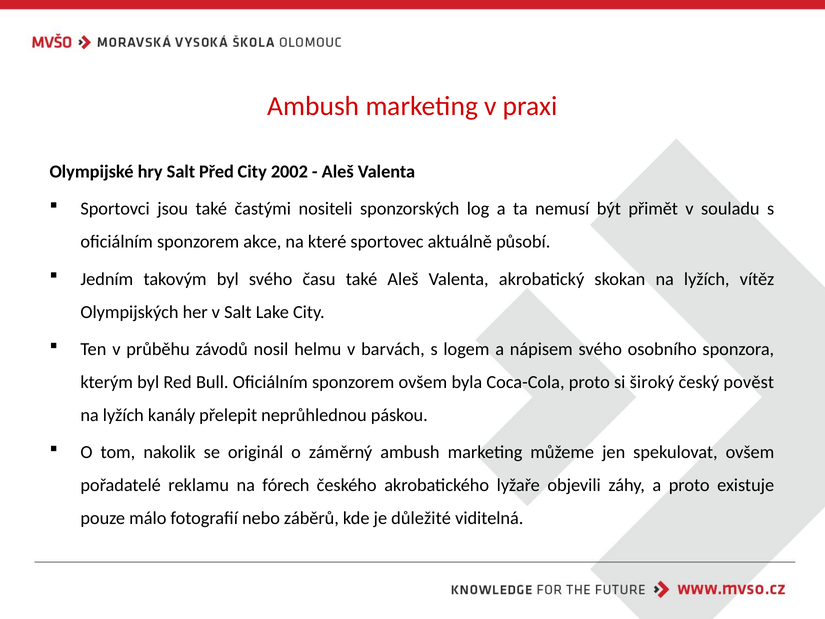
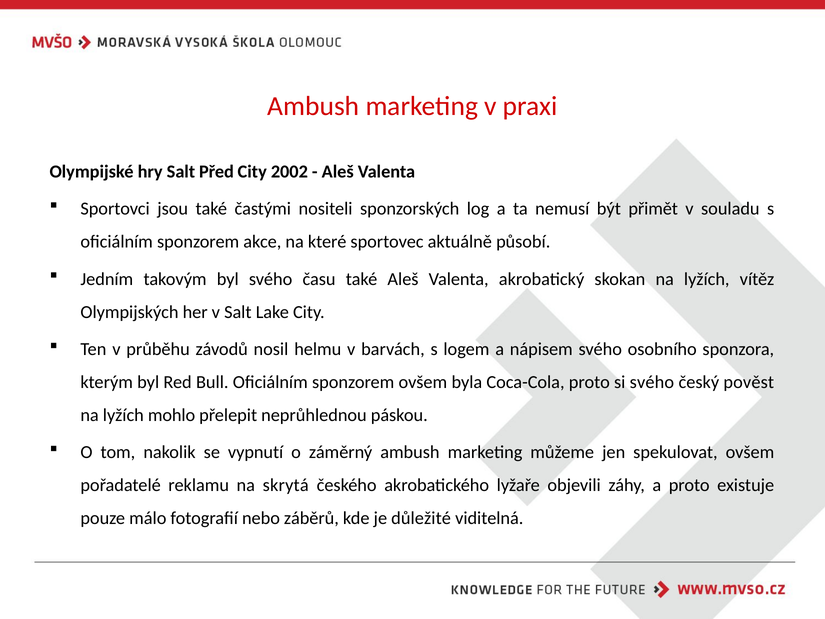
si široký: široký -> svého
kanály: kanály -> mohlo
originál: originál -> vypnutí
fórech: fórech -> skrytá
